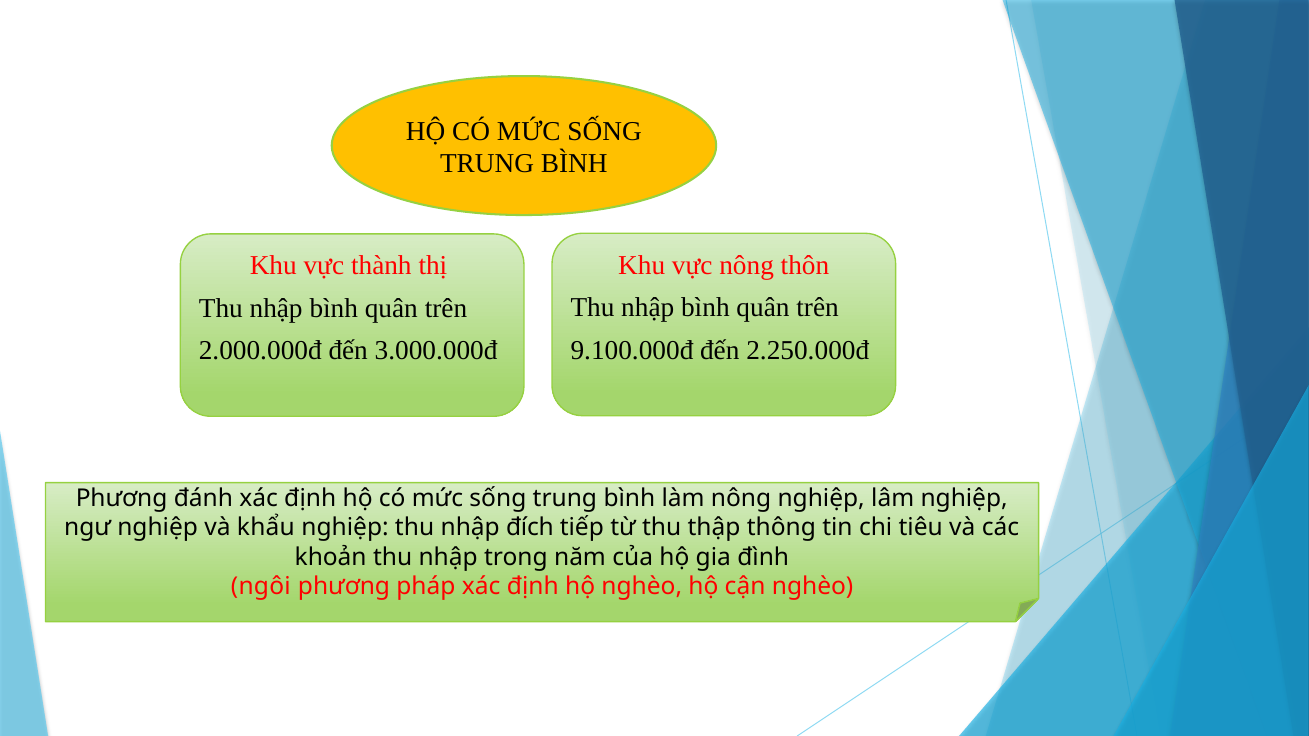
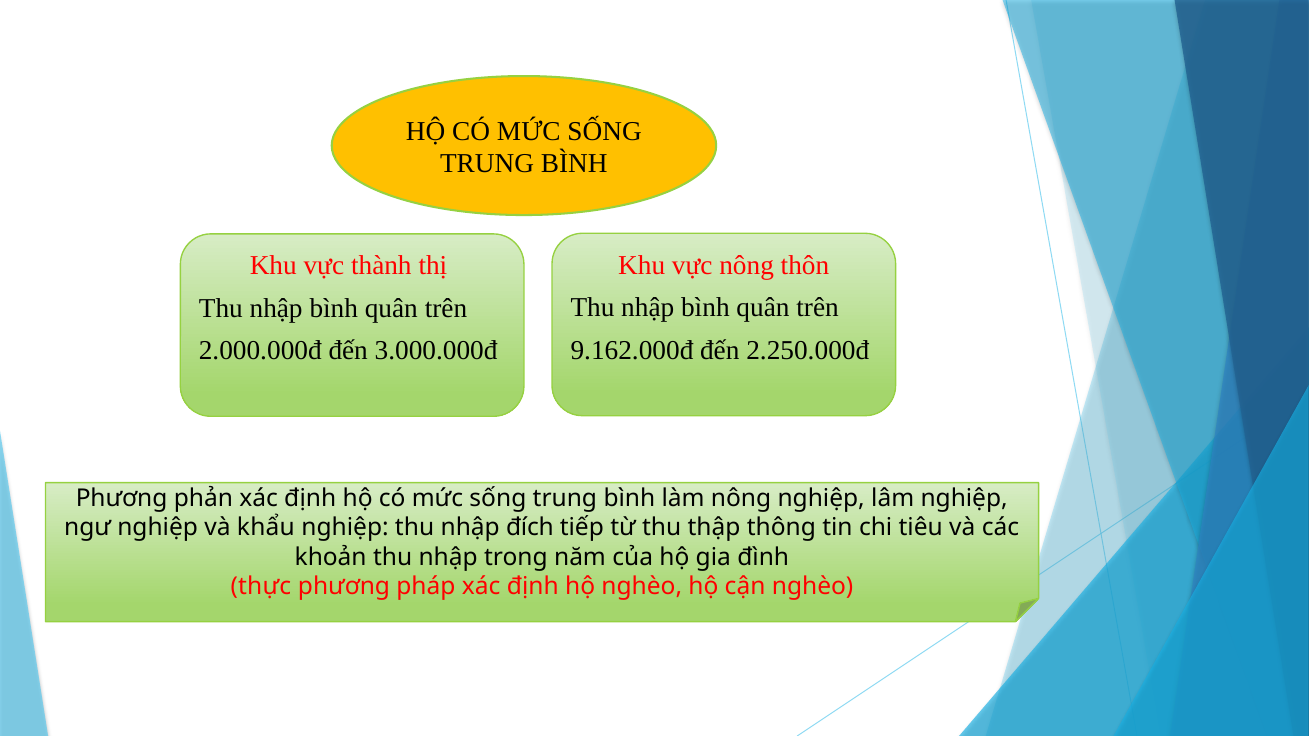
9.100.000đ: 9.100.000đ -> 9.162.000đ
đánh: đánh -> phản
ngôi: ngôi -> thực
